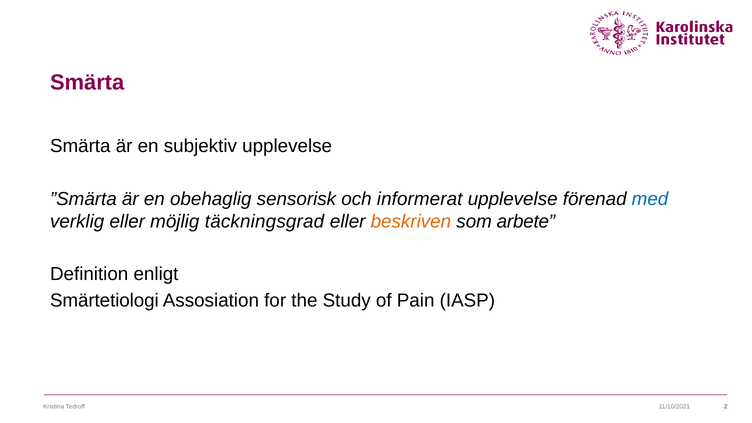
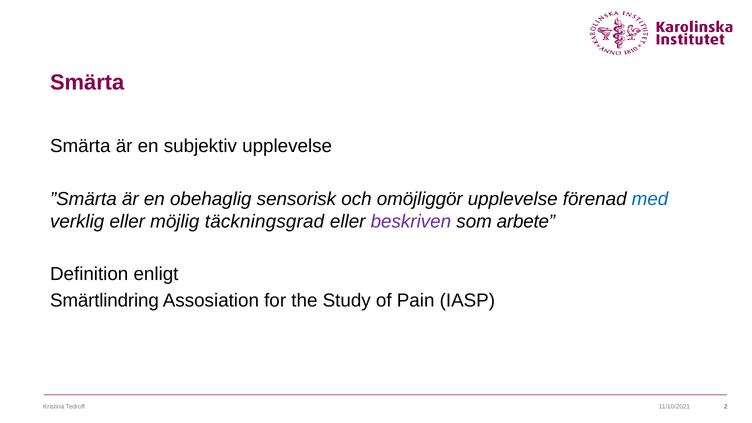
informerat: informerat -> omöjliggör
beskriven colour: orange -> purple
Smärtetiologi: Smärtetiologi -> Smärtlindring
